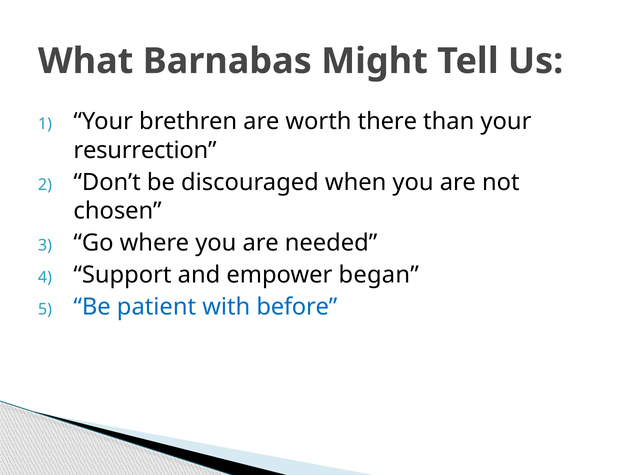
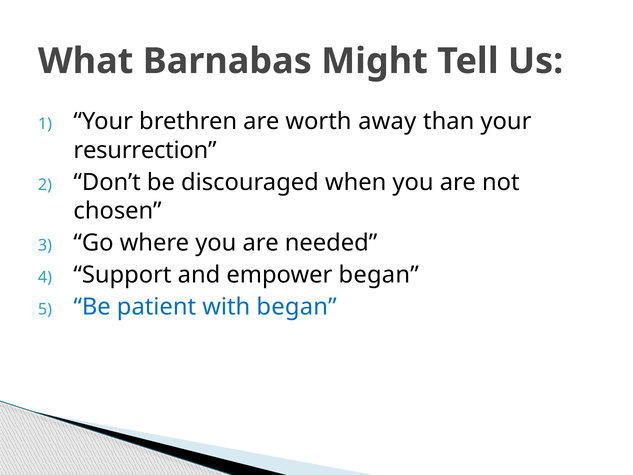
there: there -> away
with before: before -> began
